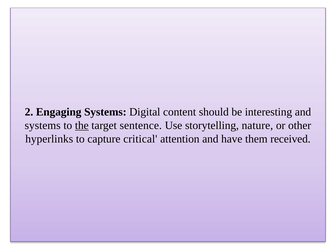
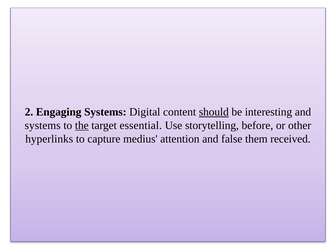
should underline: none -> present
sentence: sentence -> essential
nature: nature -> before
critical: critical -> medius
have: have -> false
